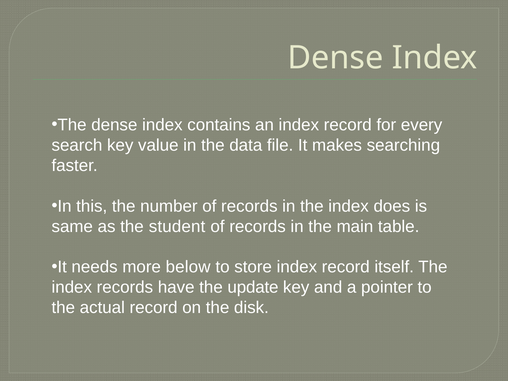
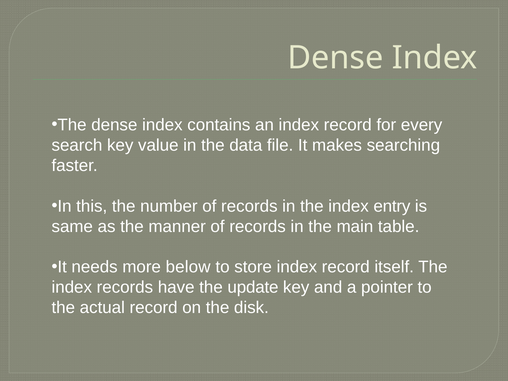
does: does -> entry
student: student -> manner
